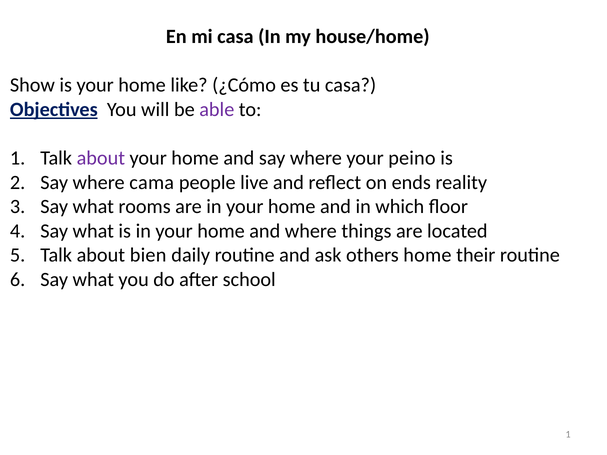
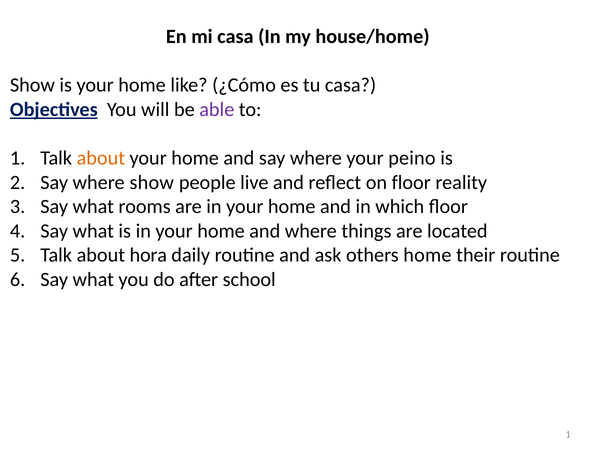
about at (101, 158) colour: purple -> orange
where cama: cama -> show
on ends: ends -> floor
bien: bien -> hora
